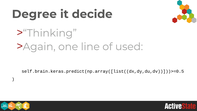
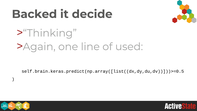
Degree: Degree -> Backed
